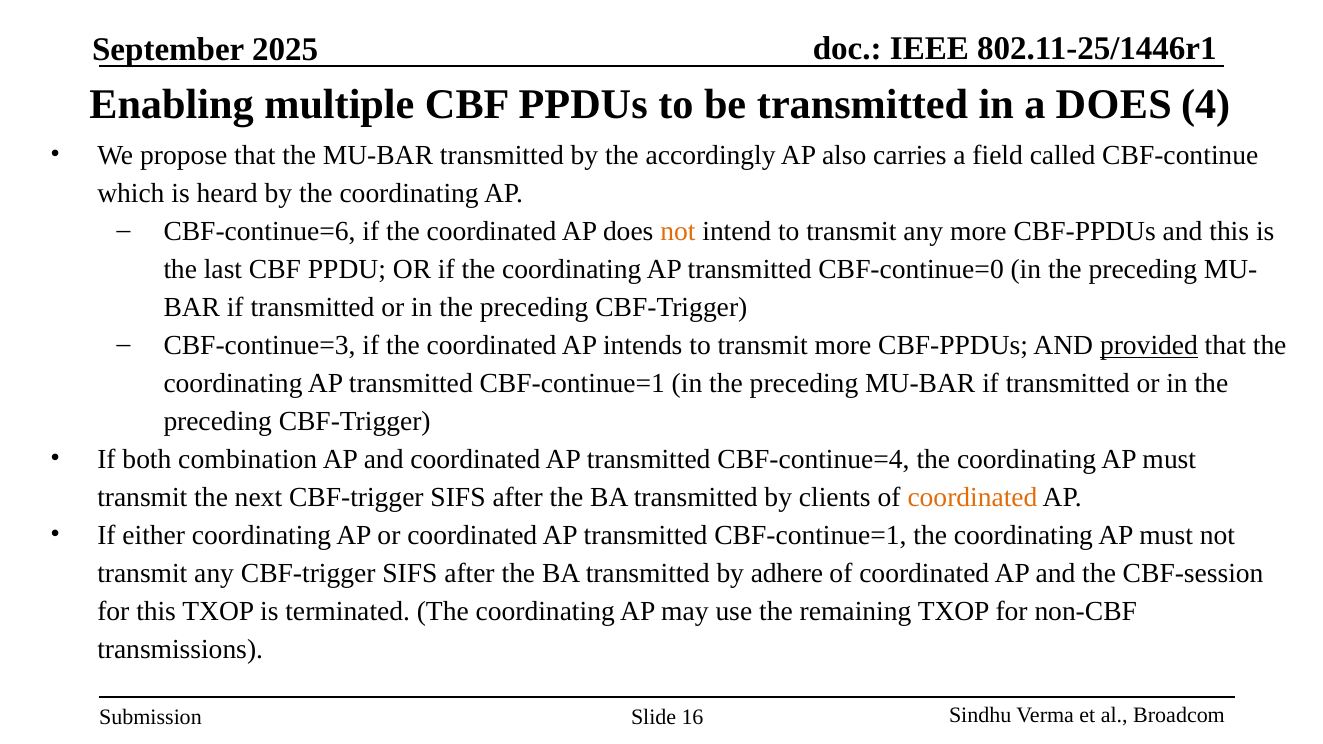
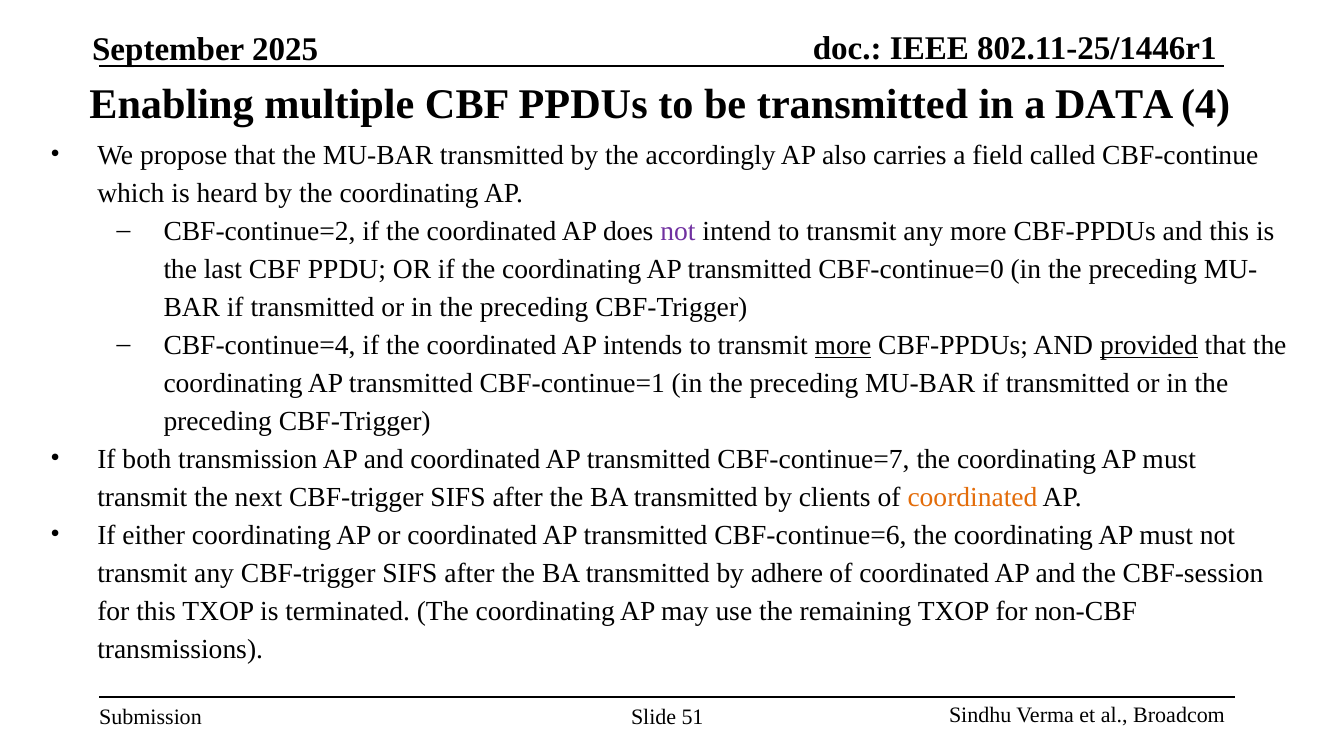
a DOES: DOES -> DATA
CBF-continue=6: CBF-continue=6 -> CBF-continue=2
not at (678, 232) colour: orange -> purple
CBF-continue=3: CBF-continue=3 -> CBF-continue=4
more at (843, 346) underline: none -> present
combination: combination -> transmission
CBF-continue=4: CBF-continue=4 -> CBF-continue=7
coordinated AP transmitted CBF-continue=1: CBF-continue=1 -> CBF-continue=6
16: 16 -> 51
